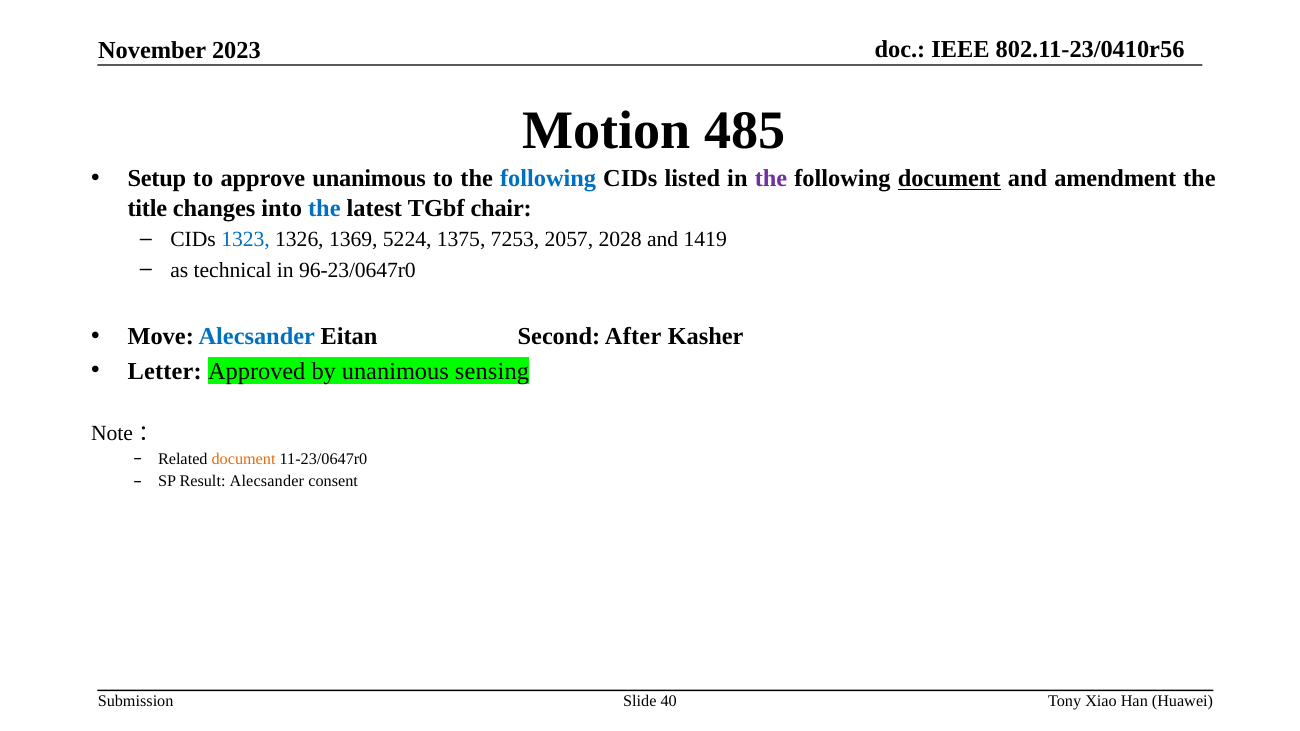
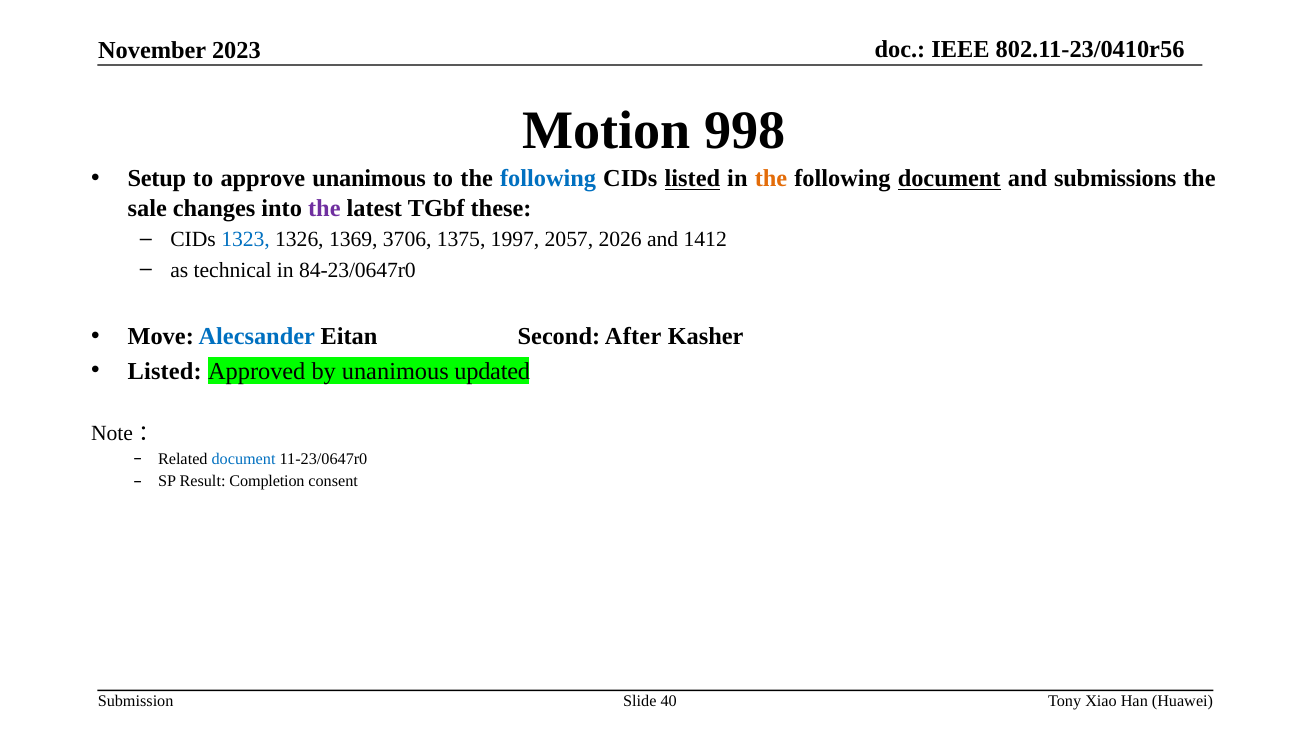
485: 485 -> 998
listed at (692, 179) underline: none -> present
the at (771, 179) colour: purple -> orange
amendment: amendment -> submissions
title: title -> sale
the at (324, 208) colour: blue -> purple
chair: chair -> these
5224: 5224 -> 3706
7253: 7253 -> 1997
2028: 2028 -> 2026
1419: 1419 -> 1412
96-23/0647r0: 96-23/0647r0 -> 84-23/0647r0
Letter at (165, 371): Letter -> Listed
sensing: sensing -> updated
document at (244, 459) colour: orange -> blue
Result Alecsander: Alecsander -> Completion
